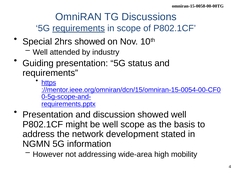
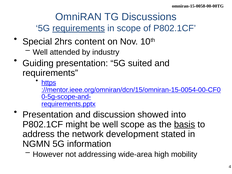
2hrs showed: showed -> content
status: status -> suited
showed well: well -> into
basis underline: none -> present
